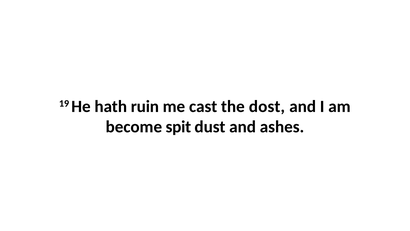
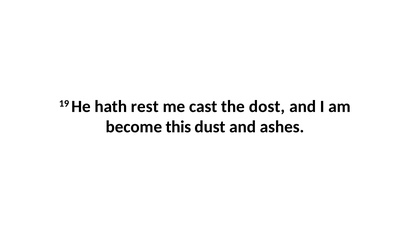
ruin: ruin -> rest
spit: spit -> this
